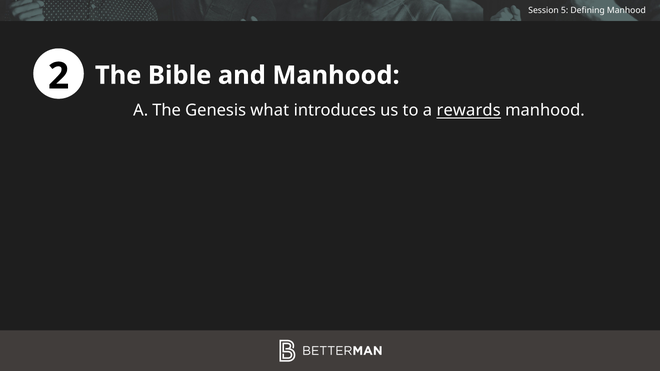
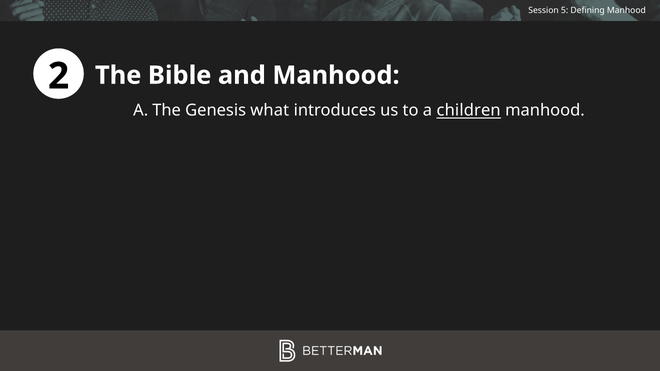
rewards: rewards -> children
